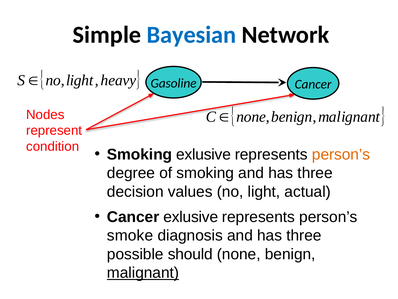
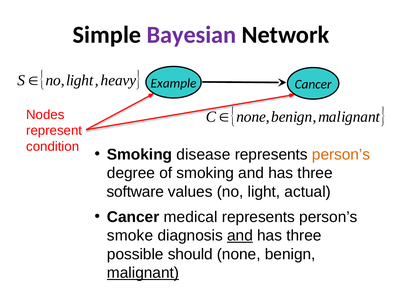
Bayesian colour: blue -> purple
Gasoline: Gasoline -> Example
Smoking exlusive: exlusive -> disease
decision: decision -> software
Cancer exlusive: exlusive -> medical
and at (240, 235) underline: none -> present
